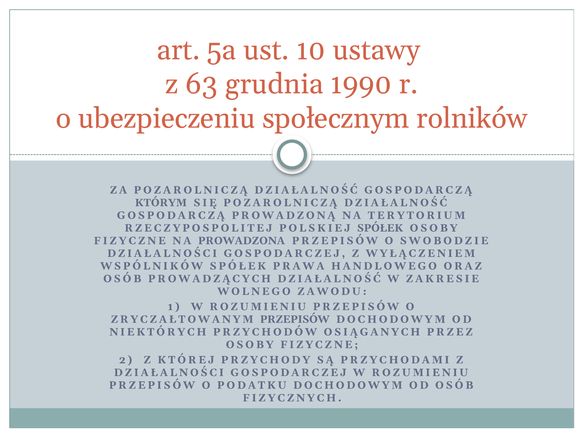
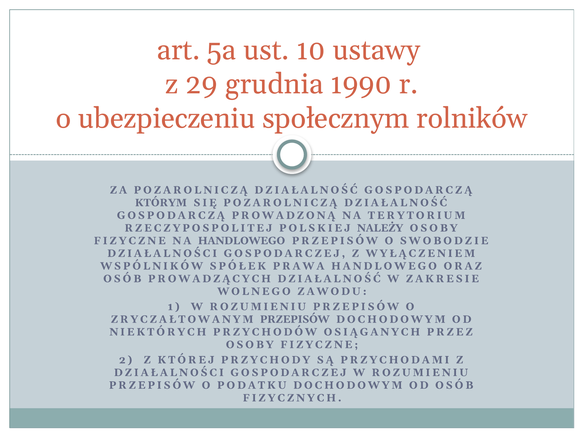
63: 63 -> 29
POLSKIEJ SPÓŁEK: SPÓŁEK -> NALEŻY
NA PROWADZONA: PROWADZONA -> HANDLOWEGO
